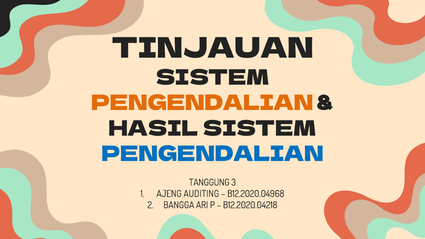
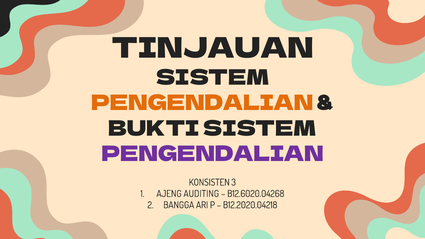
HASIL: HASIL -> BUKTI
PENGENDALIAN at (213, 154) colour: blue -> purple
TANGGUNG: TANGGUNG -> KONSISTEN
B12.2020.04968: B12.2020.04968 -> B12.6020.04268
